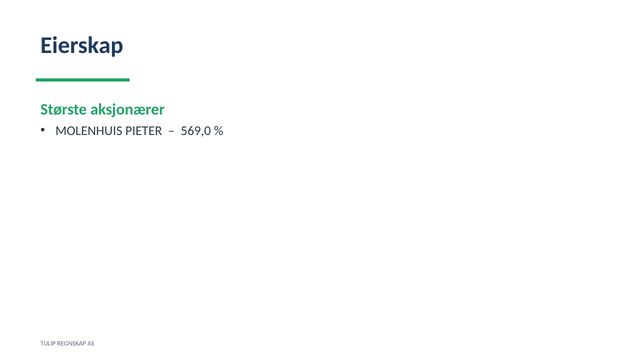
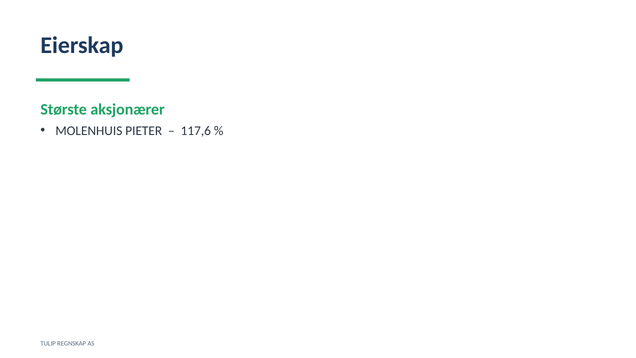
569,0: 569,0 -> 117,6
